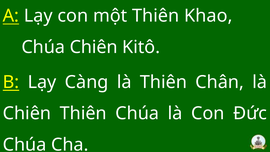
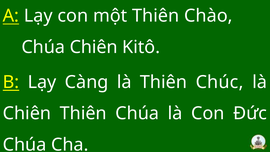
Khao: Khao -> Chào
Chân: Chân -> Chúc
